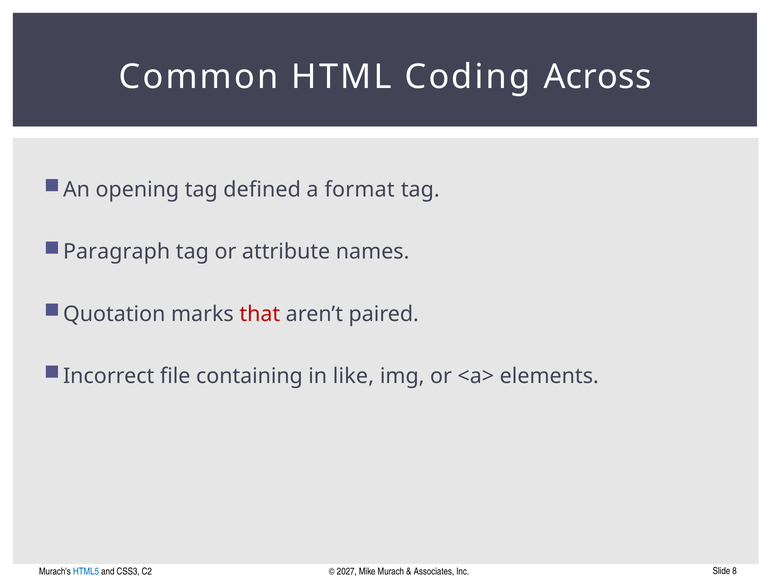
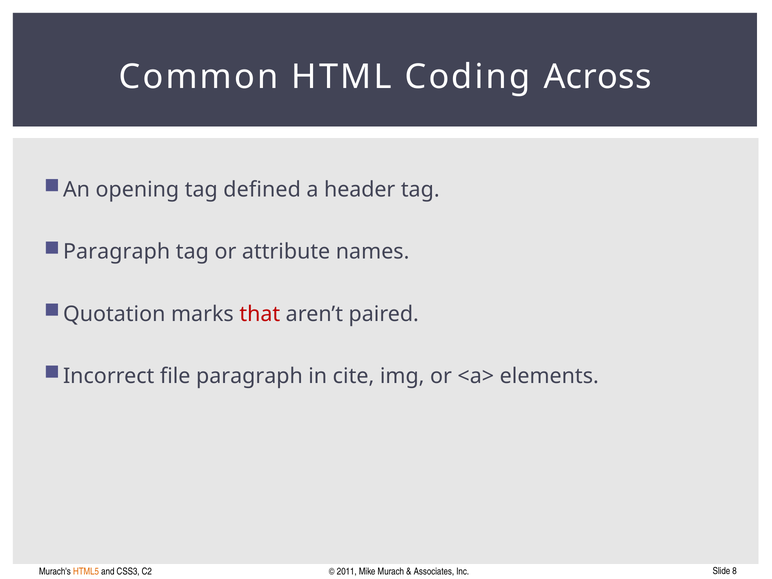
format: format -> header
file containing: containing -> paragraph
like: like -> cite
HTML5 colour: blue -> orange
2027: 2027 -> 2011
